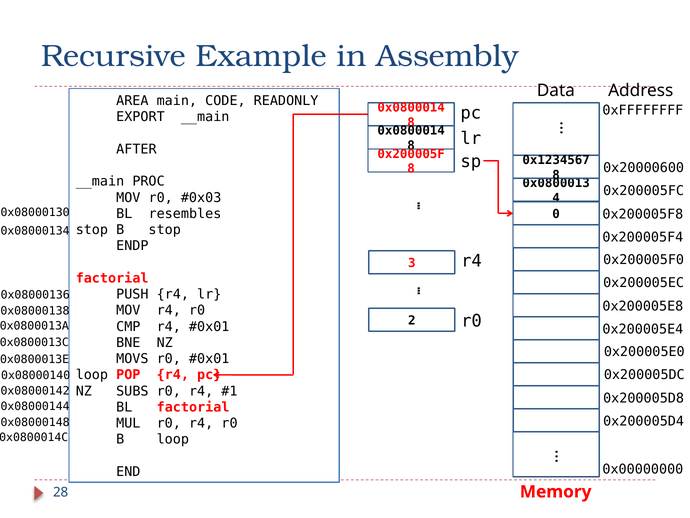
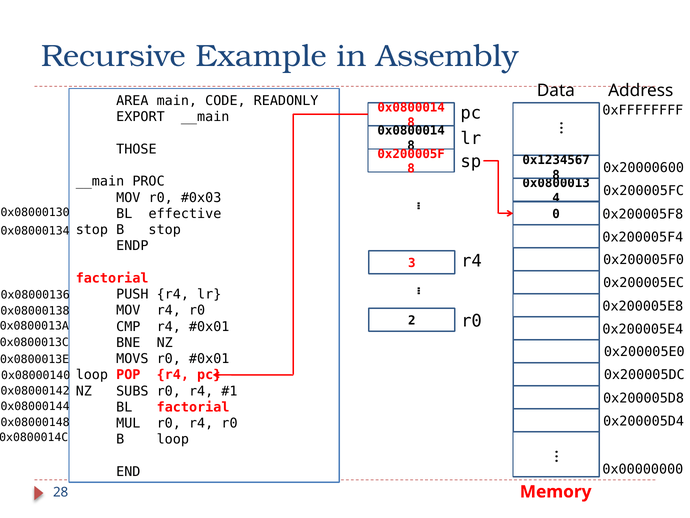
AFTER: AFTER -> THOSE
resembles: resembles -> effective
